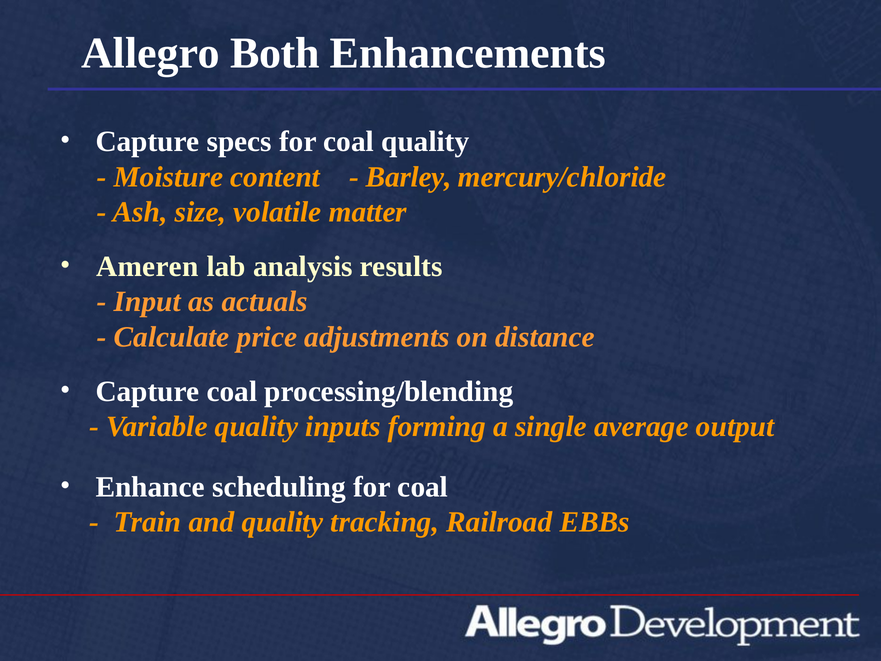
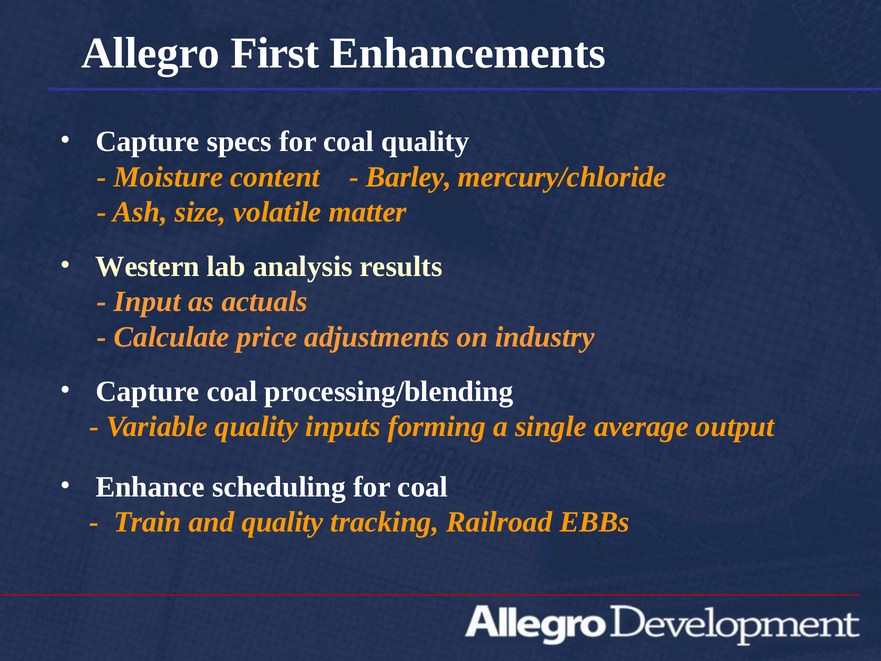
Both: Both -> First
Ameren: Ameren -> Western
distance: distance -> industry
